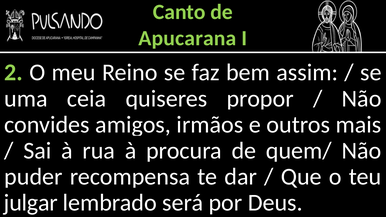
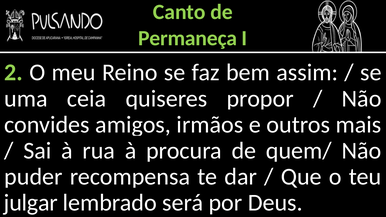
Apucarana: Apucarana -> Permaneça
